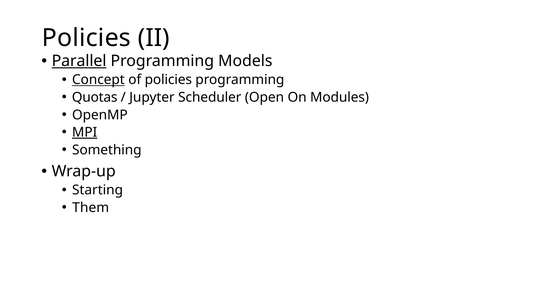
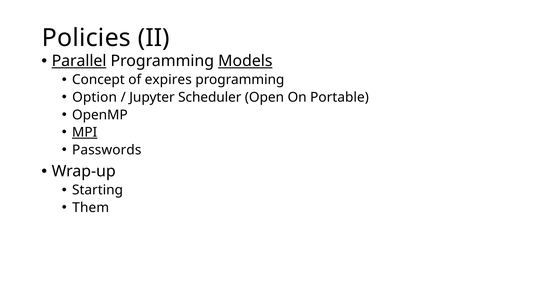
Models underline: none -> present
Concept underline: present -> none
of policies: policies -> expires
Quotas: Quotas -> Option
Modules: Modules -> Portable
Something: Something -> Passwords
